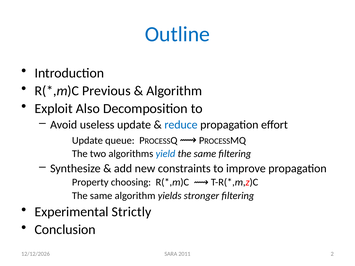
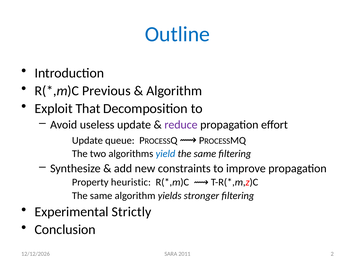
Also: Also -> That
reduce colour: blue -> purple
choosing: choosing -> heuristic
